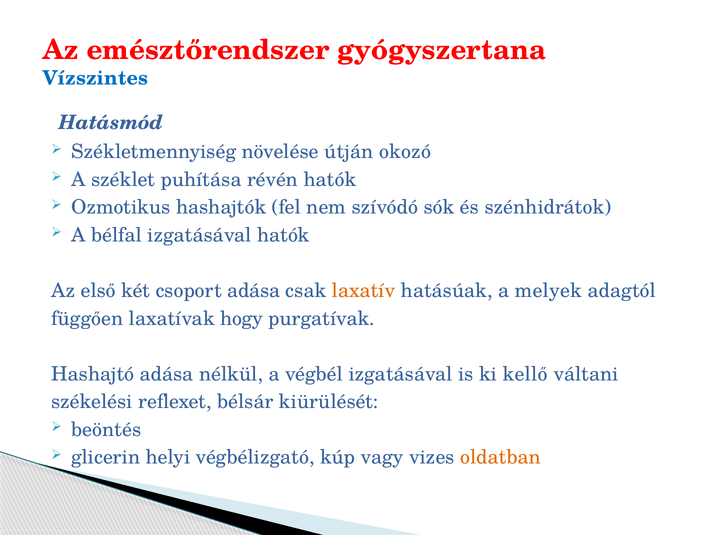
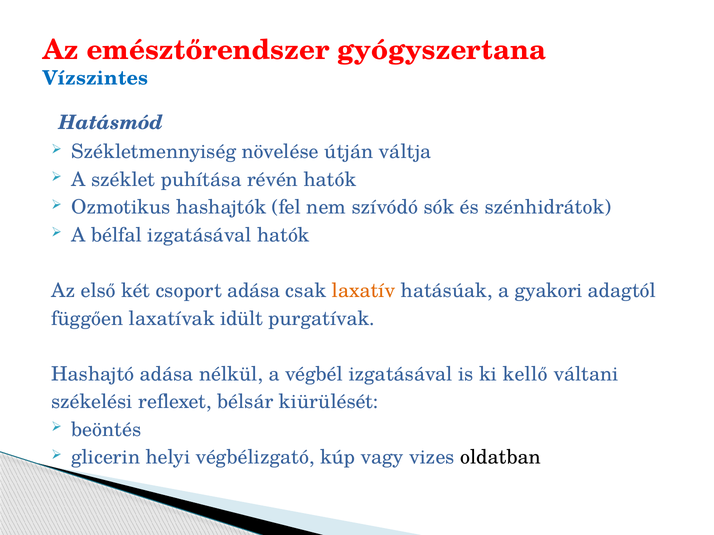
okozó: okozó -> váltja
melyek: melyek -> gyakori
hogy: hogy -> idült
oldatban colour: orange -> black
